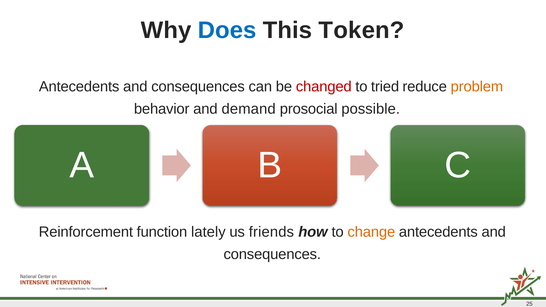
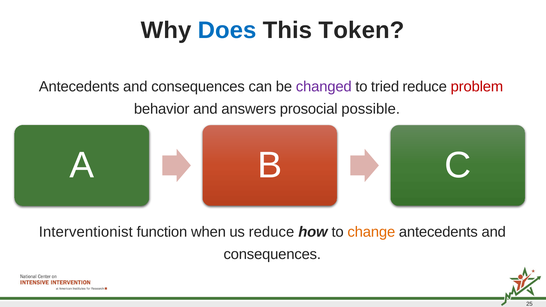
changed colour: red -> purple
problem colour: orange -> red
demand: demand -> answers
Reinforcement: Reinforcement -> Interventionist
lately: lately -> when
us friends: friends -> reduce
